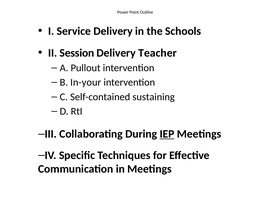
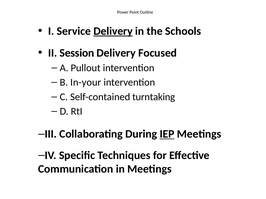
Delivery at (113, 31) underline: none -> present
Teacher: Teacher -> Focused
sustaining: sustaining -> turntaking
